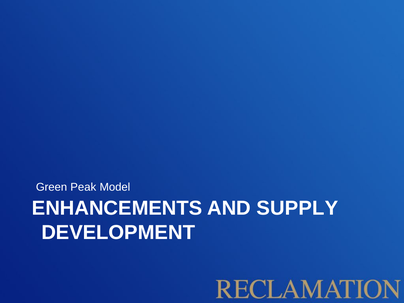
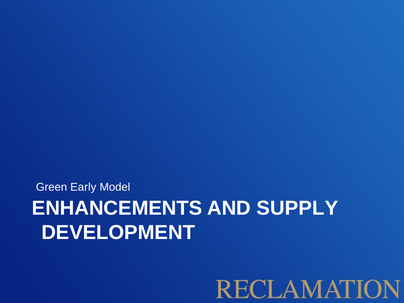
Peak: Peak -> Early
